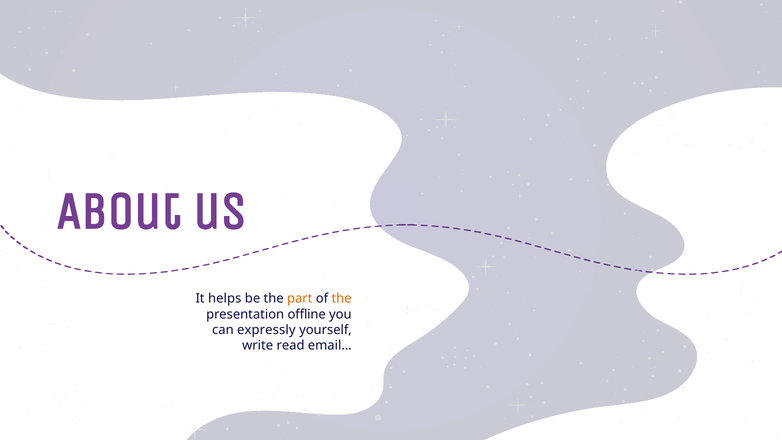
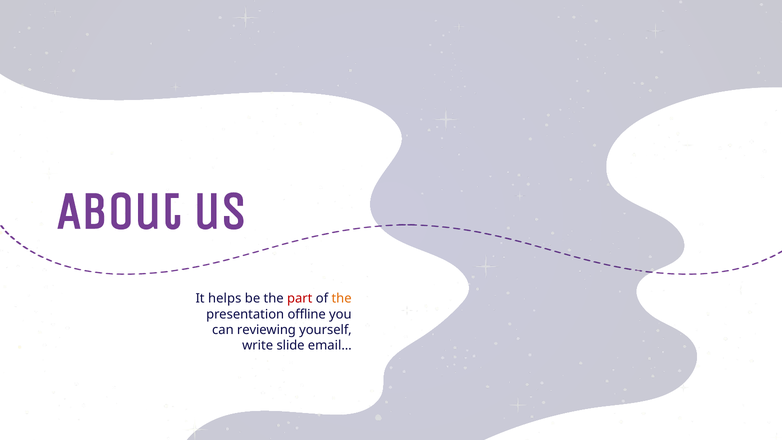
part colour: orange -> red
expressly: expressly -> reviewing
read: read -> slide
